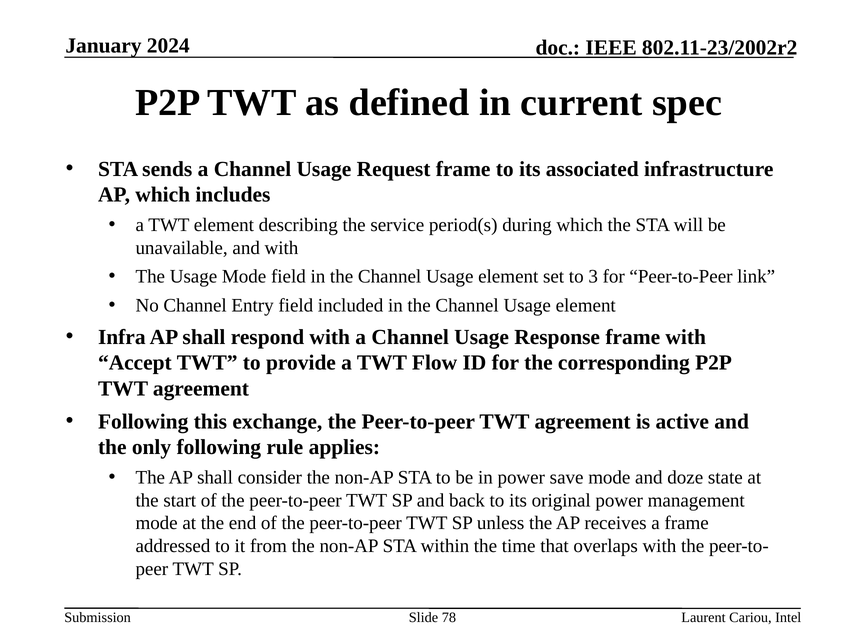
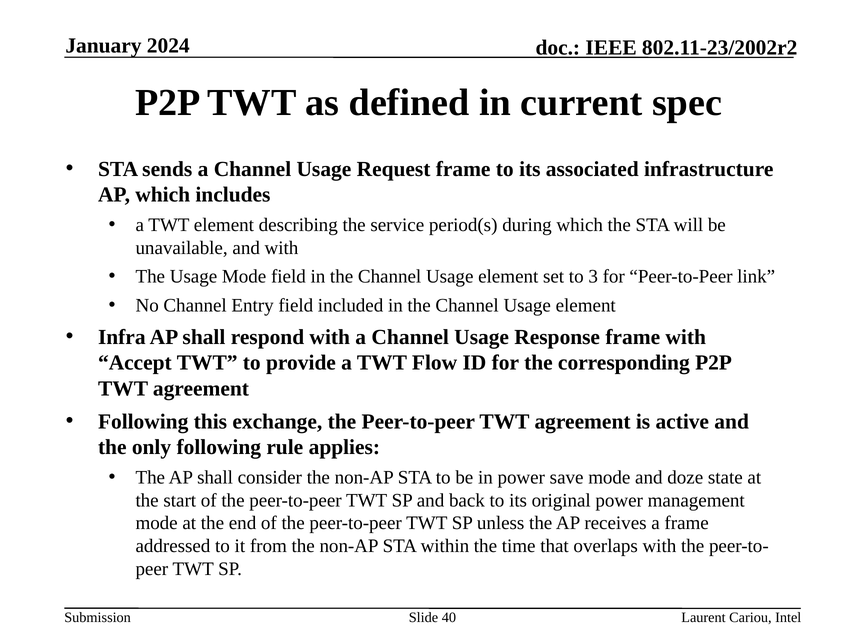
78: 78 -> 40
